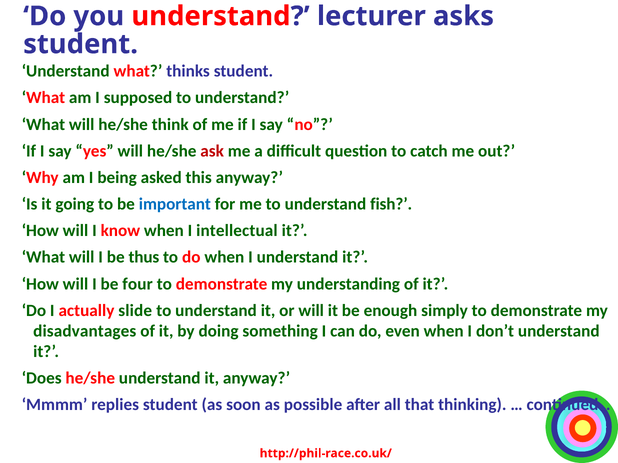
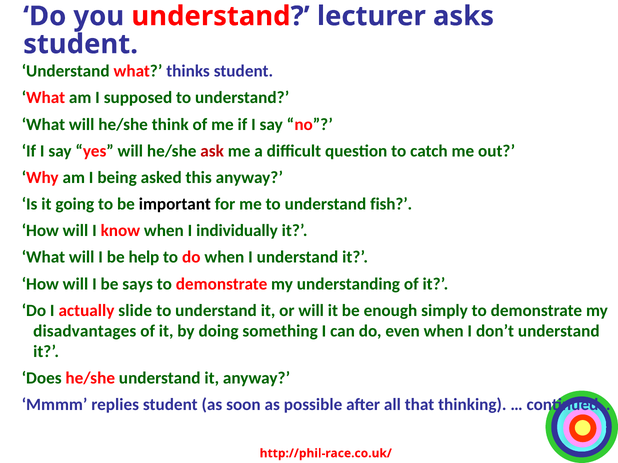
important colour: blue -> black
intellectual: intellectual -> individually
thus: thus -> help
four: four -> says
